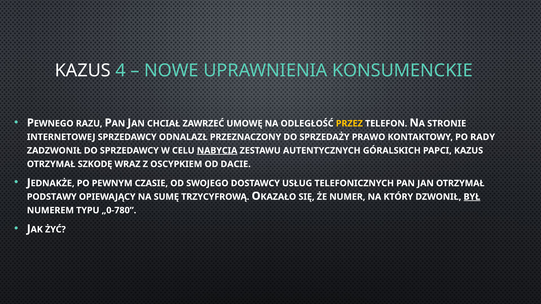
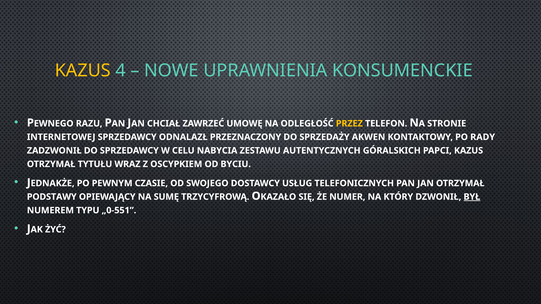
KAZUS at (83, 71) colour: white -> yellow
PRAWO: PRAWO -> AKWEN
NABYCIA underline: present -> none
SZKODĘ: SZKODĘ -> TYTUŁU
DACIE: DACIE -> BYCIU
„0-780: „0-780 -> „0-551
